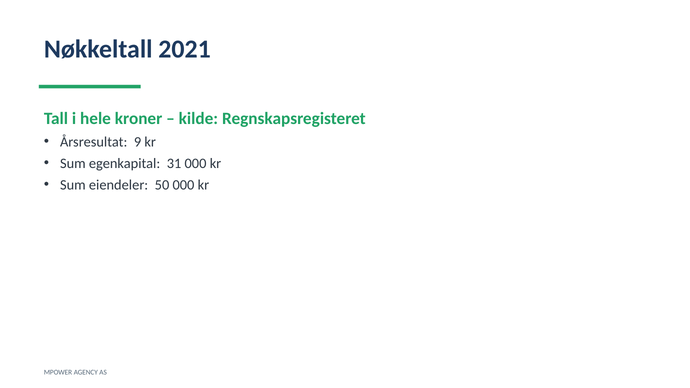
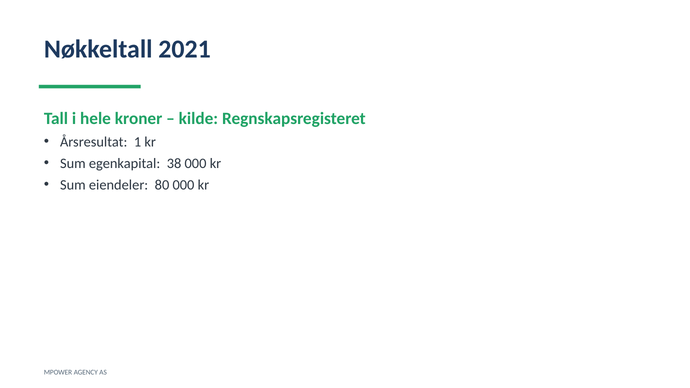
9: 9 -> 1
31: 31 -> 38
50: 50 -> 80
